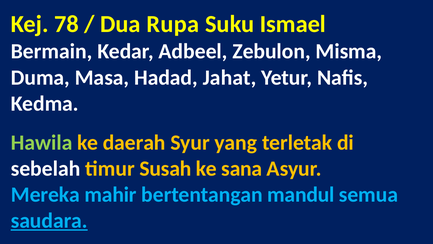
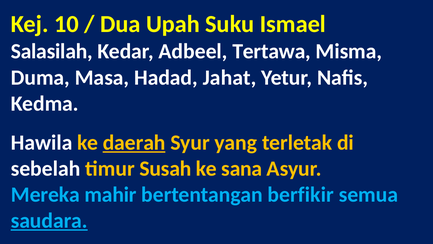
78: 78 -> 10
Rupa: Rupa -> Upah
Bermain: Bermain -> Salasilah
Zebulon: Zebulon -> Tertawa
Hawila colour: light green -> white
daerah underline: none -> present
mandul: mandul -> berfikir
